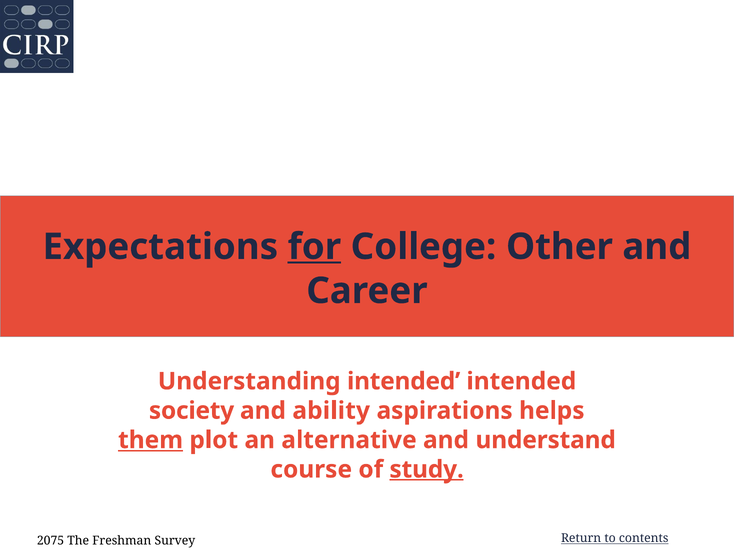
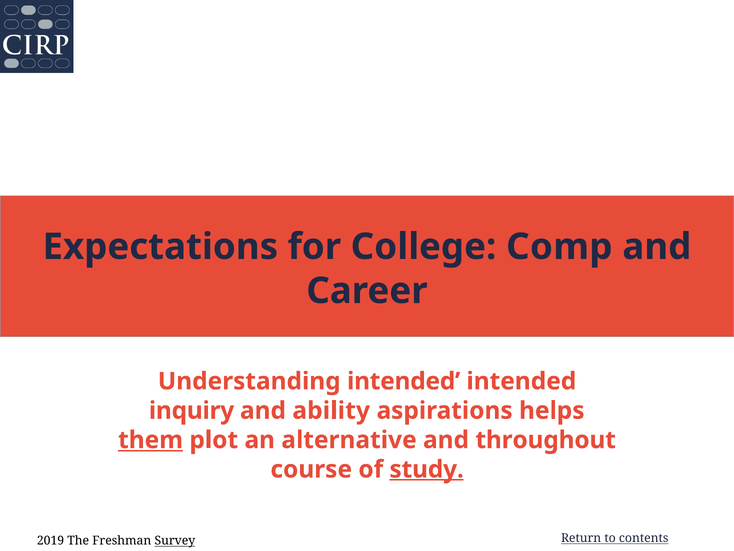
for underline: present -> none
Other: Other -> Comp
society: society -> inquiry
understand: understand -> throughout
2075: 2075 -> 2019
Survey underline: none -> present
